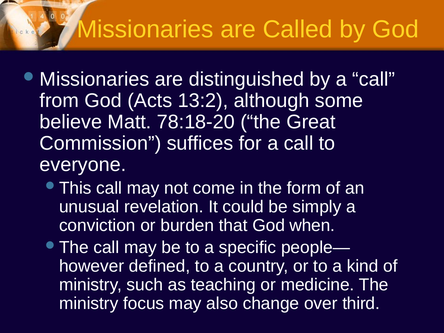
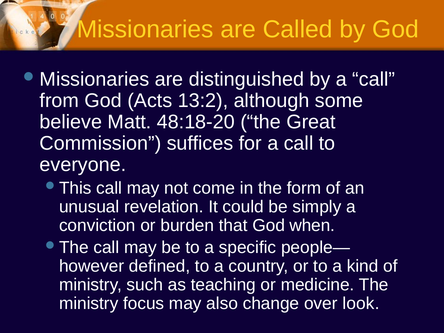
78:18-20: 78:18-20 -> 48:18-20
third: third -> look
